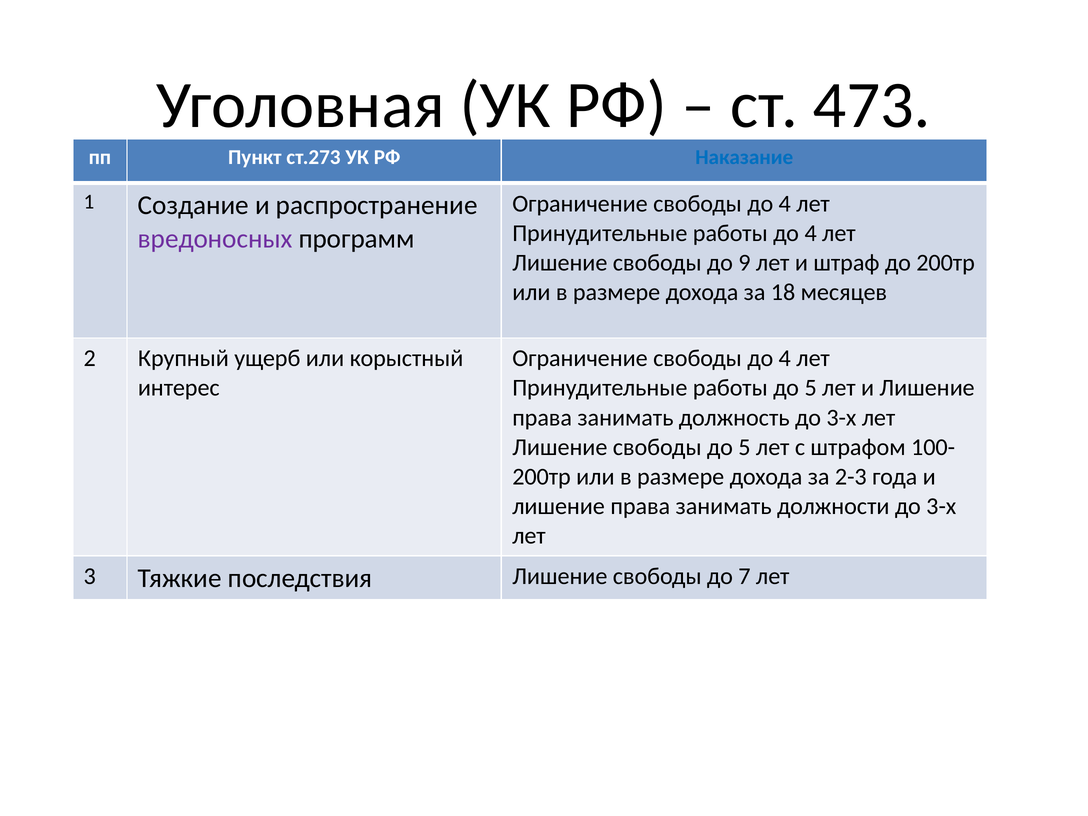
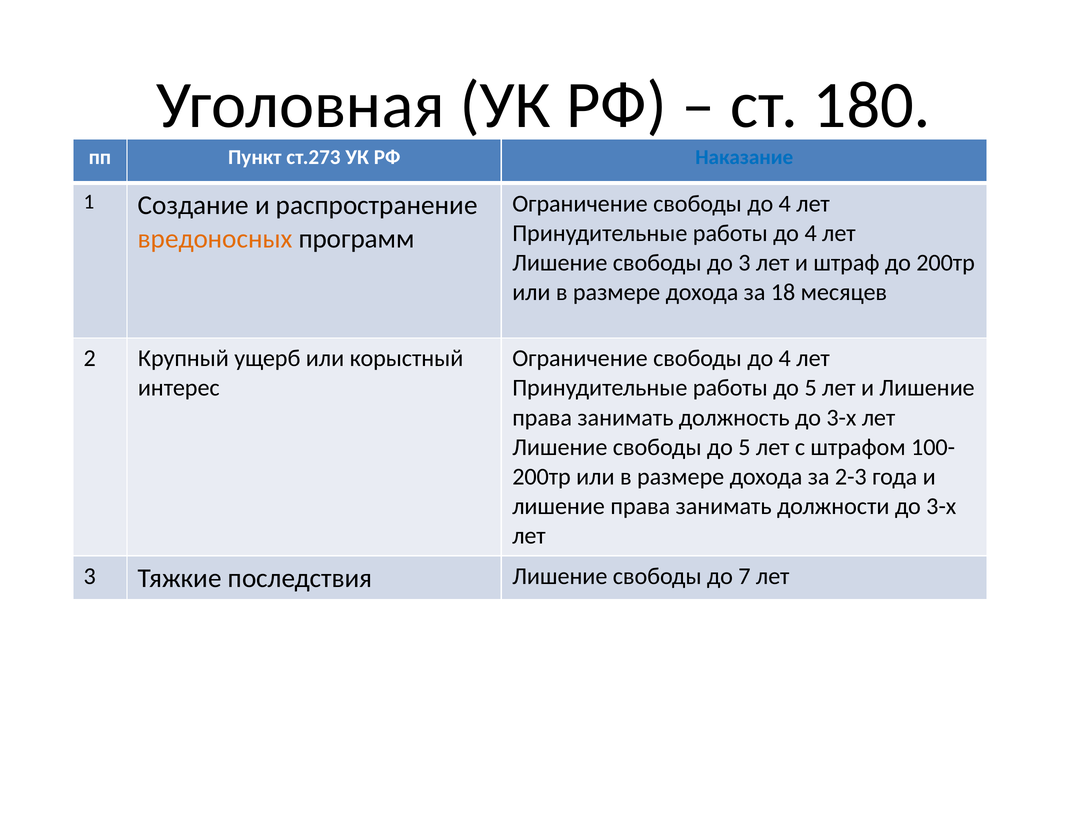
473: 473 -> 180
вредоносных colour: purple -> orange
до 9: 9 -> 3
